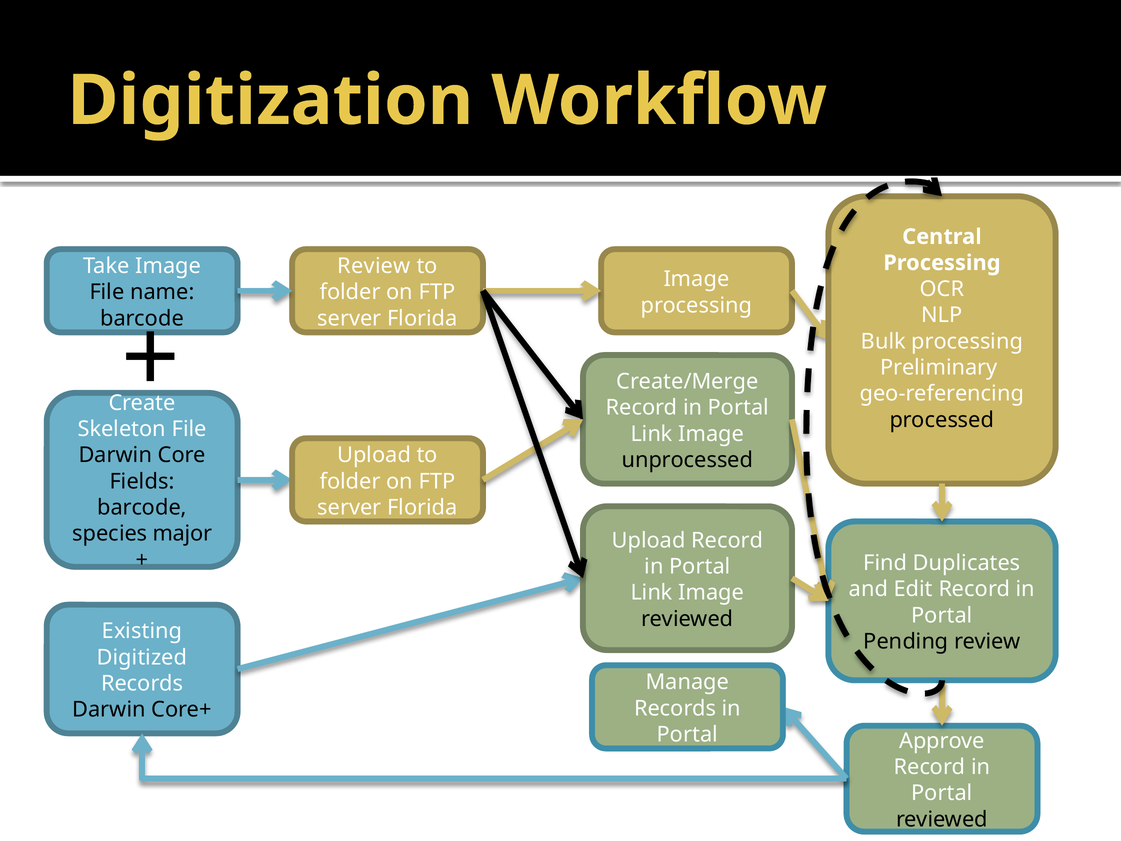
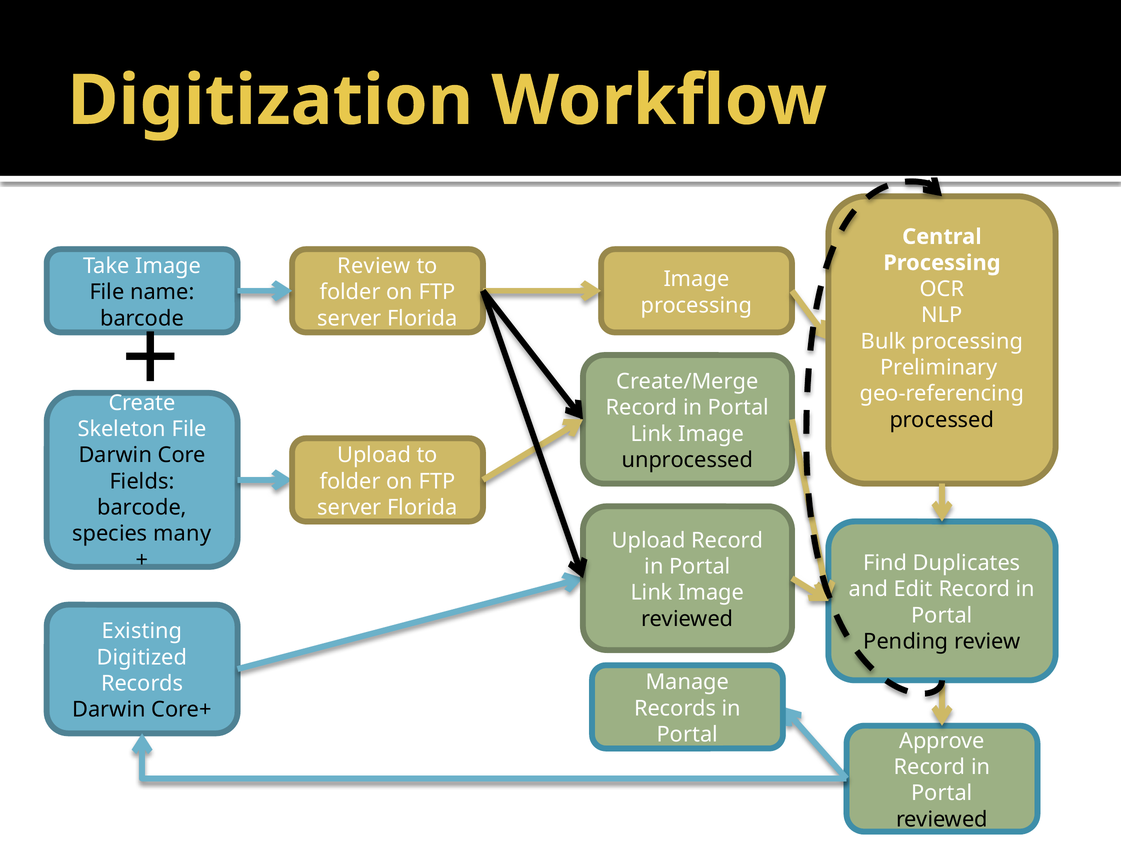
major: major -> many
